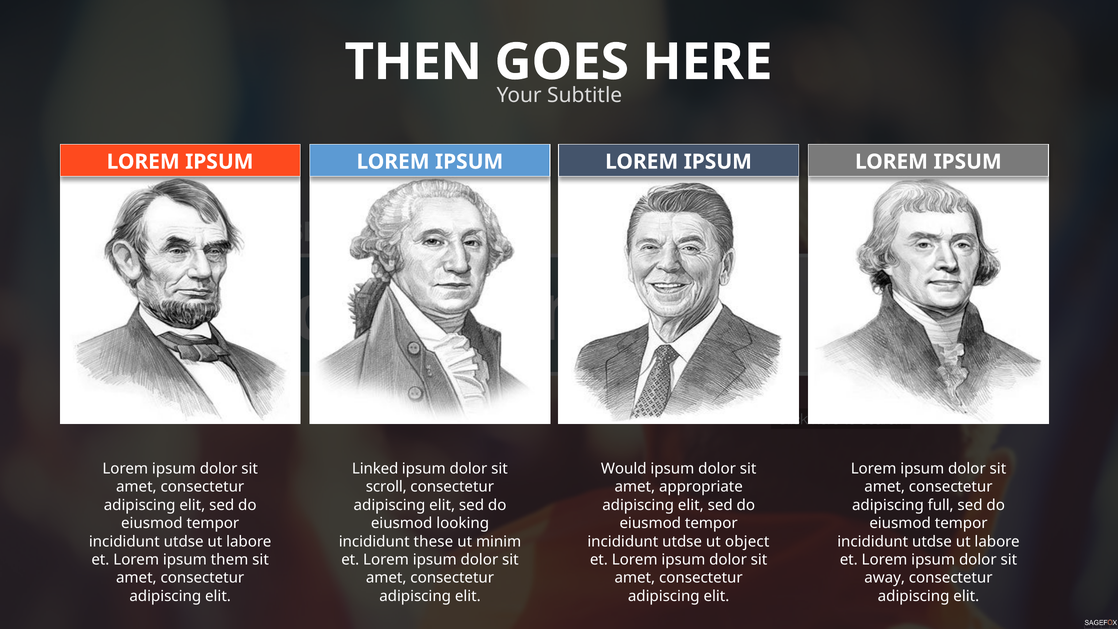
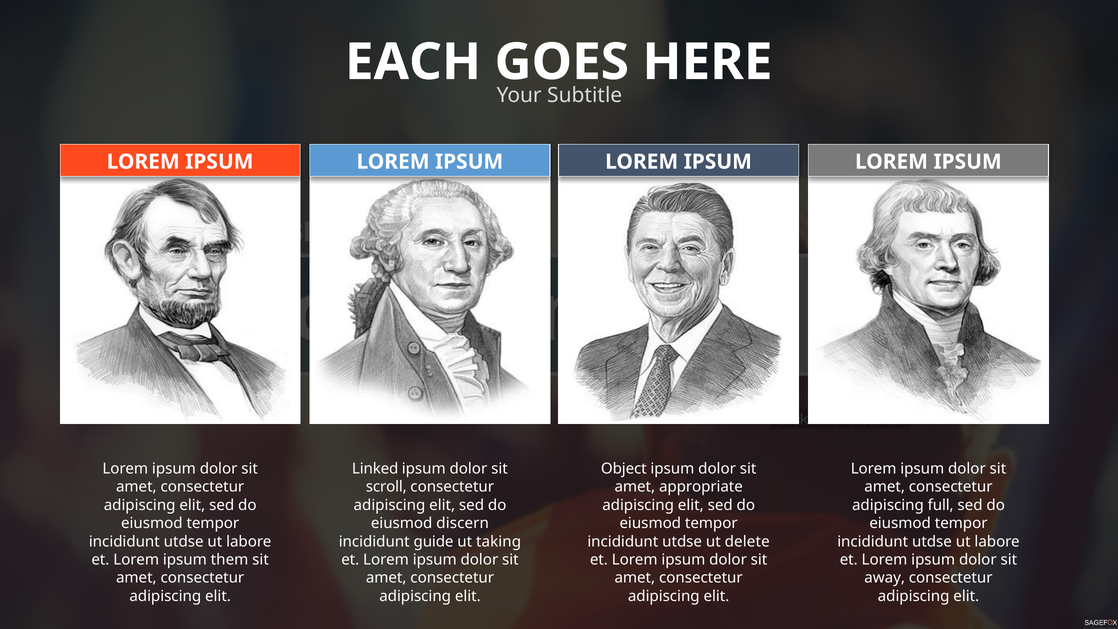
THEN: THEN -> EACH
Would: Would -> Object
looking: looking -> discern
these: these -> guide
minim: minim -> taking
object: object -> delete
